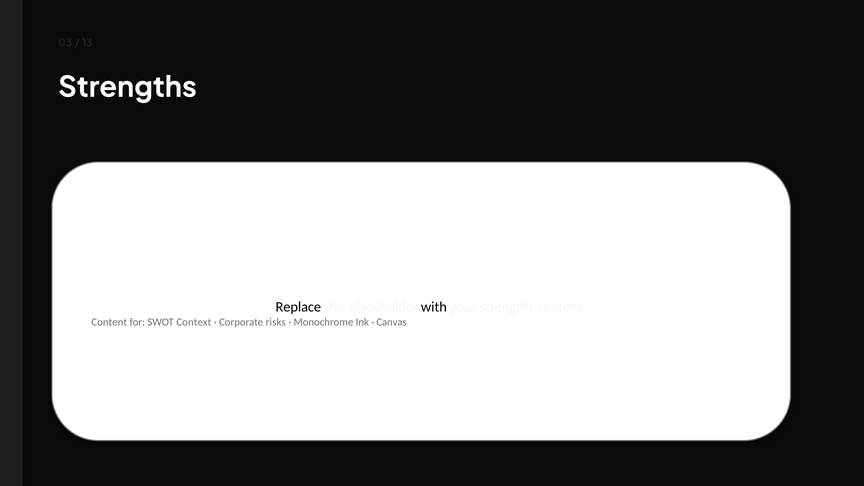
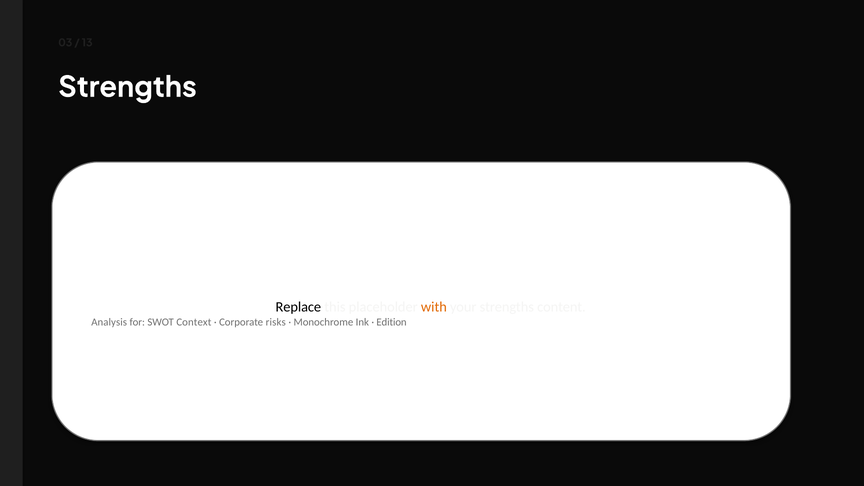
with colour: black -> orange
Content at (109, 322): Content -> Analysis
Canvas: Canvas -> Edition
